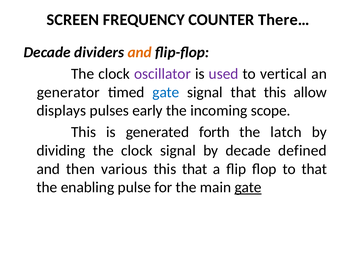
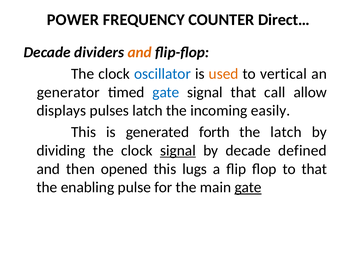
SCREEN: SCREEN -> POWER
There…: There… -> Direct…
oscillator colour: purple -> blue
used colour: purple -> orange
that this: this -> call
pulses early: early -> latch
scope: scope -> easily
signal at (178, 150) underline: none -> present
various: various -> opened
this that: that -> lugs
